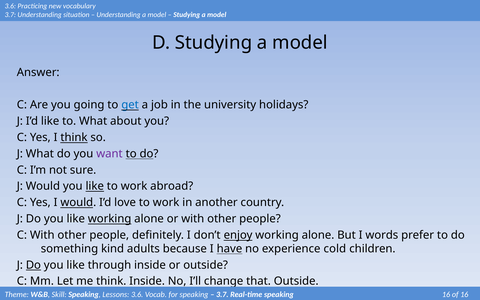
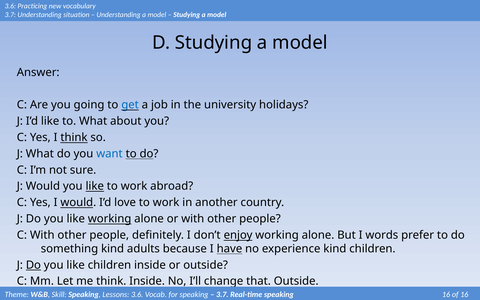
want colour: purple -> blue
experience cold: cold -> kind
like through: through -> children
